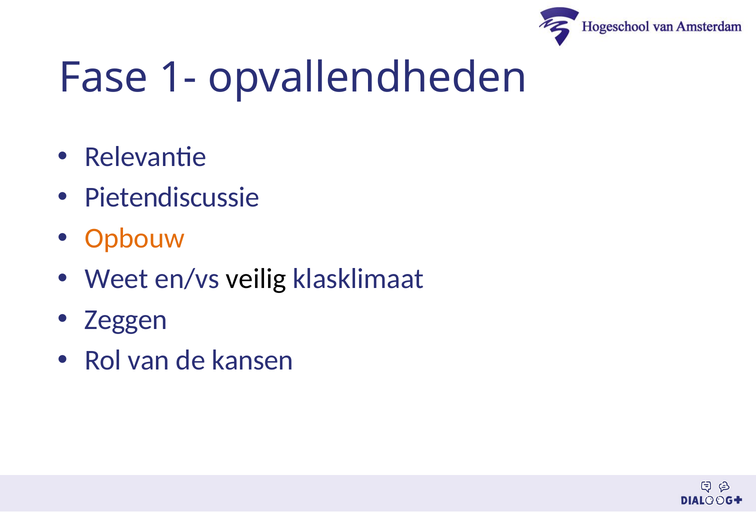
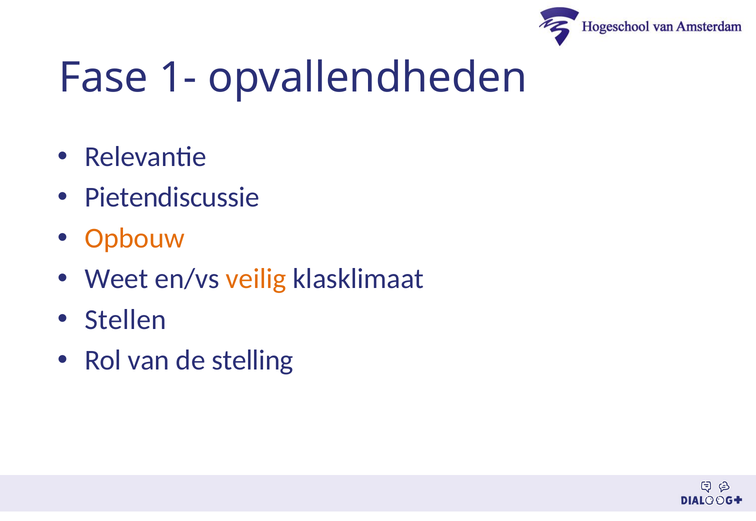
veilig colour: black -> orange
Zeggen: Zeggen -> Stellen
kansen: kansen -> stelling
